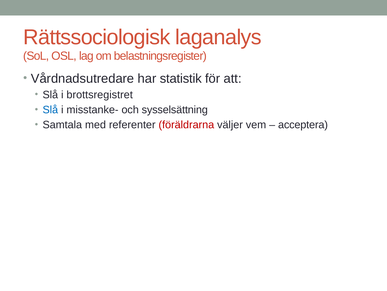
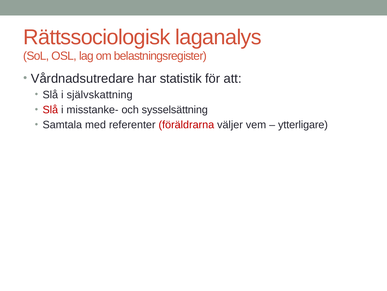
brottsregistret: brottsregistret -> självskattning
Slå at (50, 110) colour: blue -> red
acceptera: acceptera -> ytterligare
